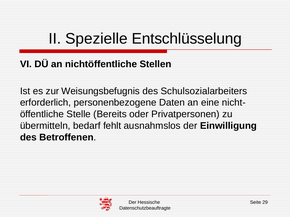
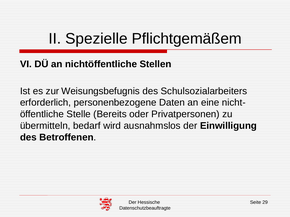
Entschlüsselung: Entschlüsselung -> Pflichtgemäßem
fehlt: fehlt -> wird
